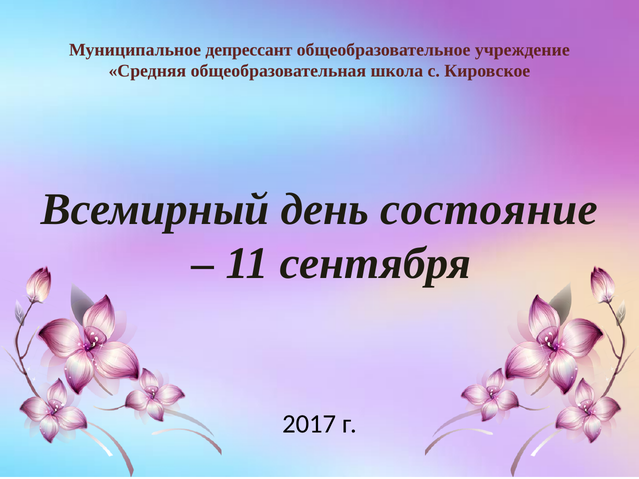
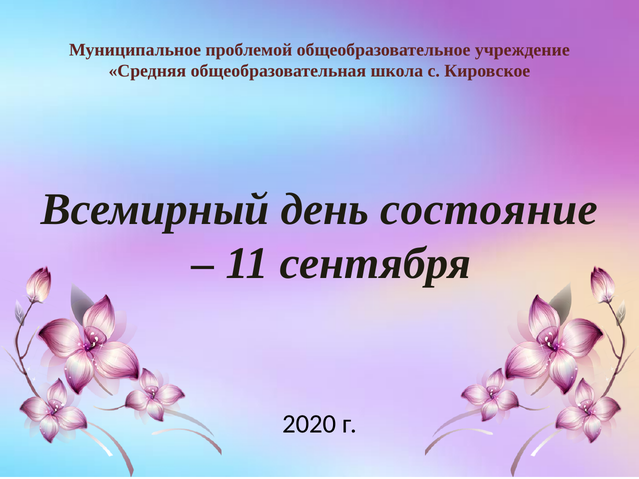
депрессант: депрессант -> проблемой
2017: 2017 -> 2020
